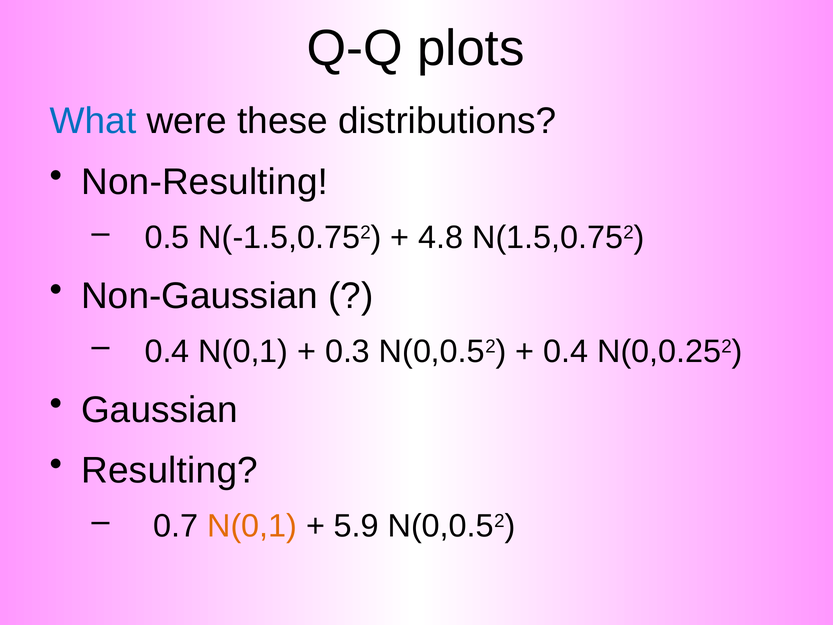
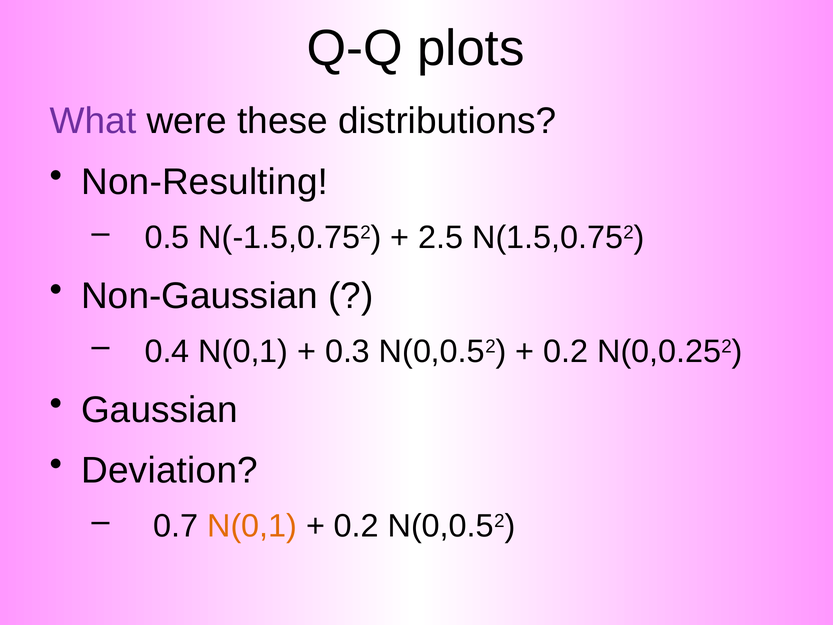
What colour: blue -> purple
4.8: 4.8 -> 2.5
0.4 at (566, 351): 0.4 -> 0.2
Resulting: Resulting -> Deviation
5.9 at (356, 526): 5.9 -> 0.2
